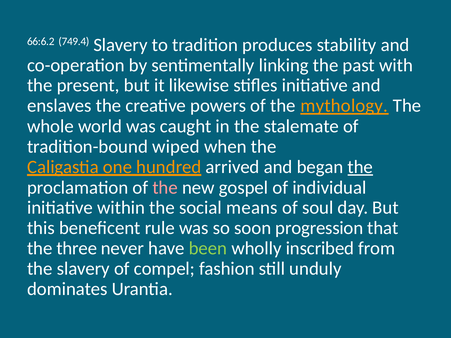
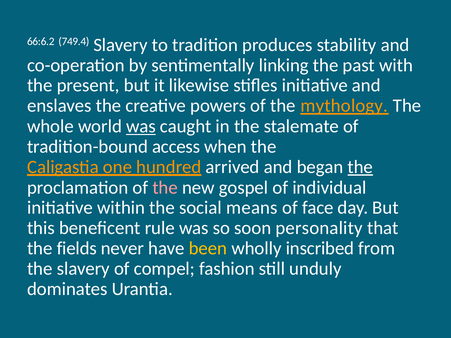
was at (141, 126) underline: none -> present
wiped: wiped -> access
soul: soul -> face
progression: progression -> personality
three: three -> fields
been colour: light green -> yellow
